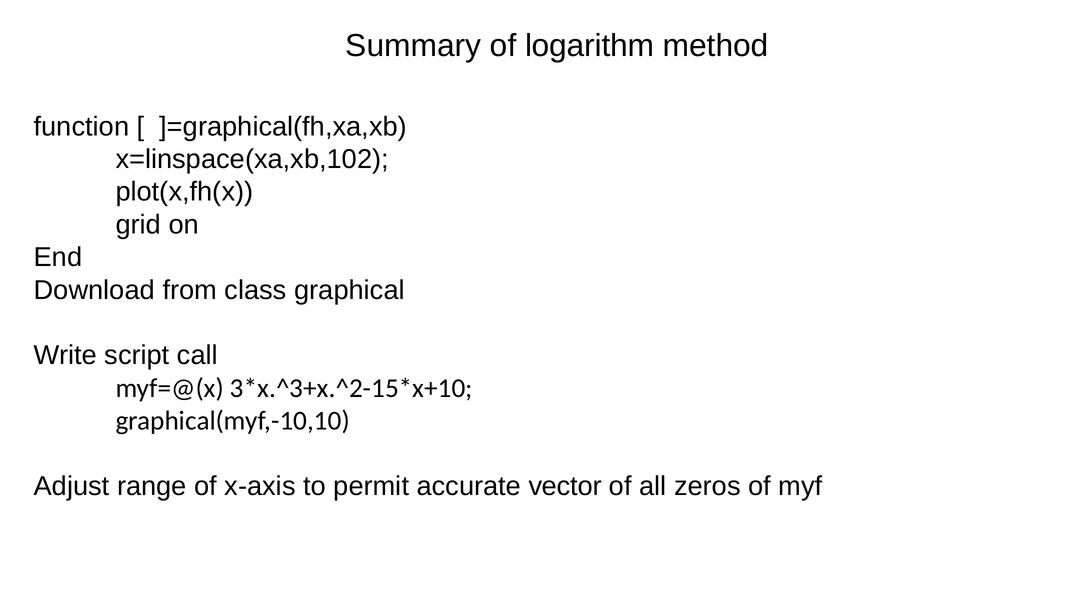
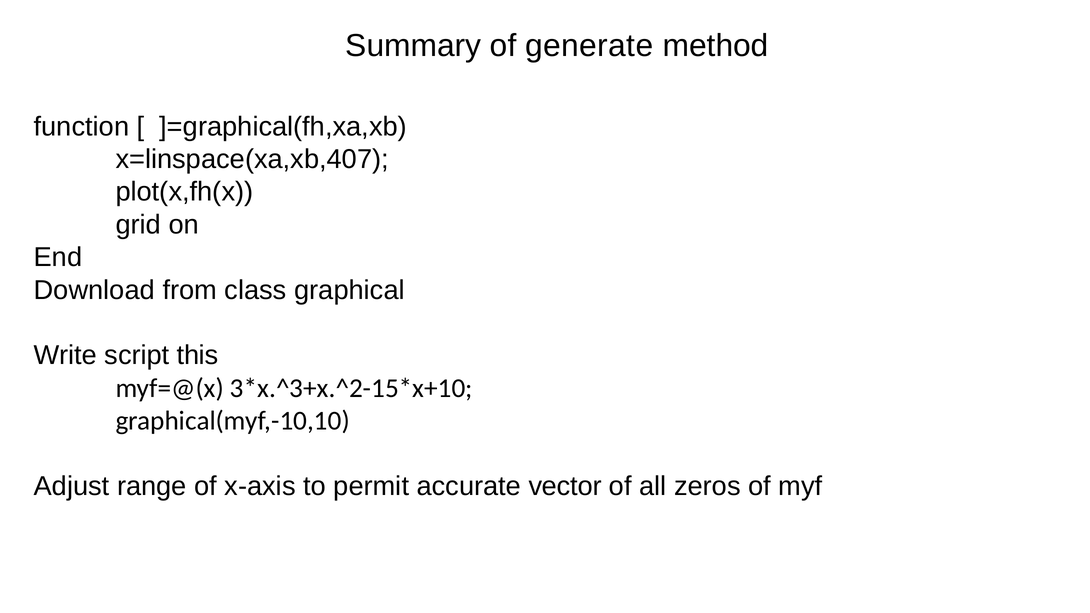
logarithm: logarithm -> generate
x=linspace(xa,xb,102: x=linspace(xa,xb,102 -> x=linspace(xa,xb,407
call: call -> this
